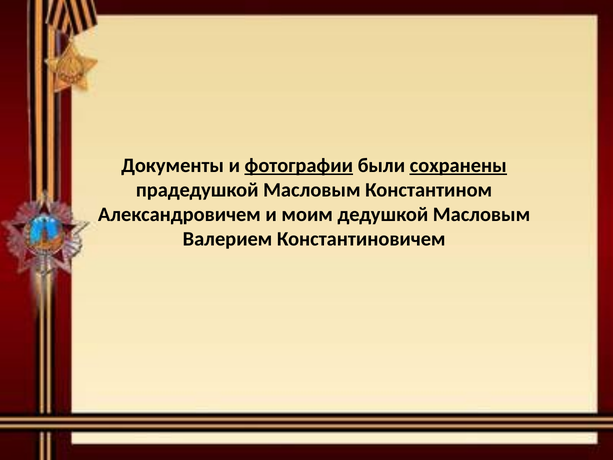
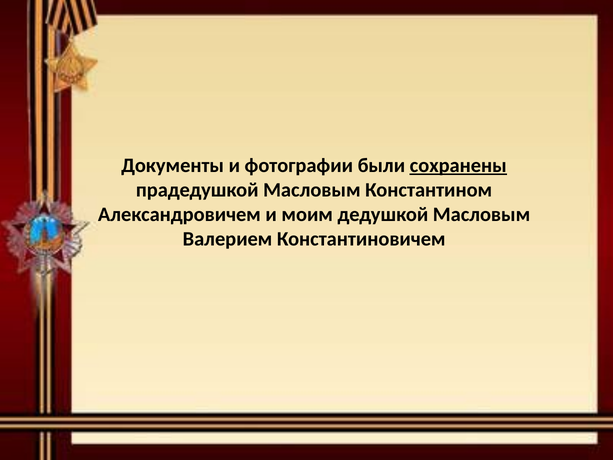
фотографии underline: present -> none
